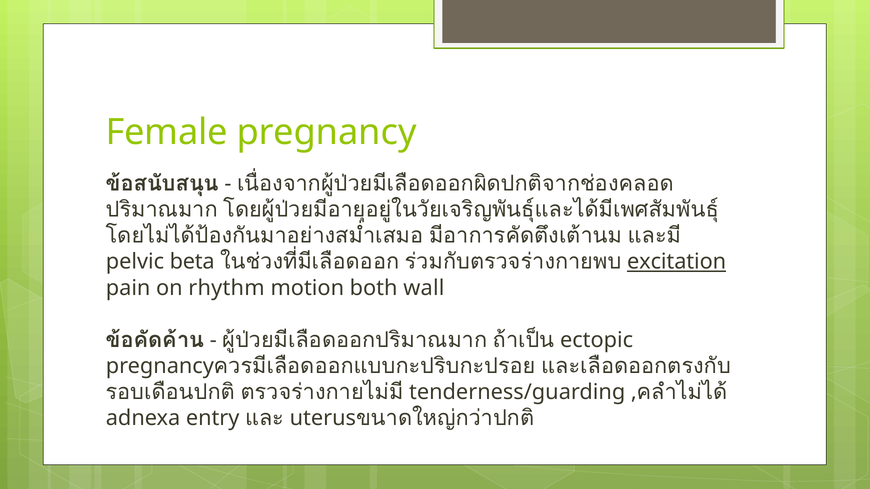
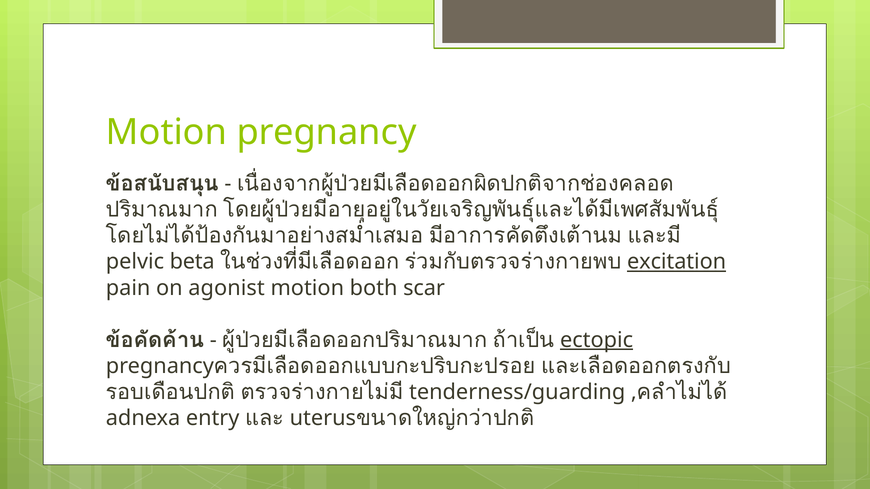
Female at (167, 132): Female -> Motion
rhythm: rhythm -> agonist
wall: wall -> scar
ectopic underline: none -> present
